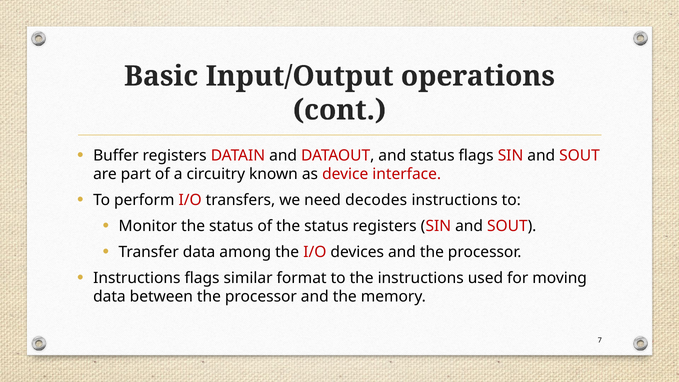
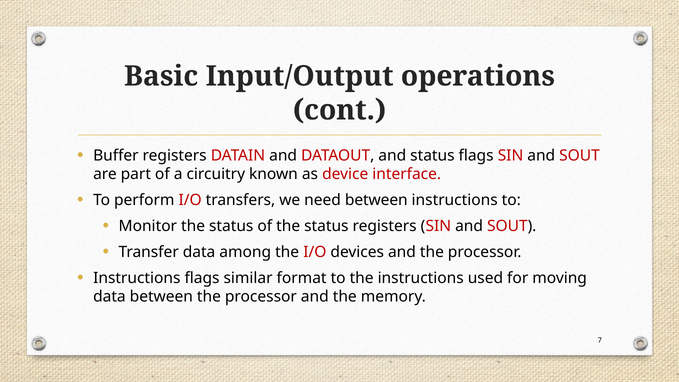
need decodes: decodes -> between
